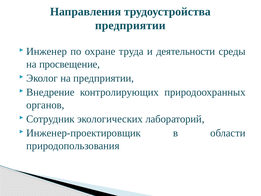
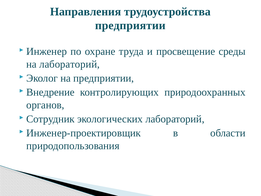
деятельности: деятельности -> просвещение
на просвещение: просвещение -> лабораторий
